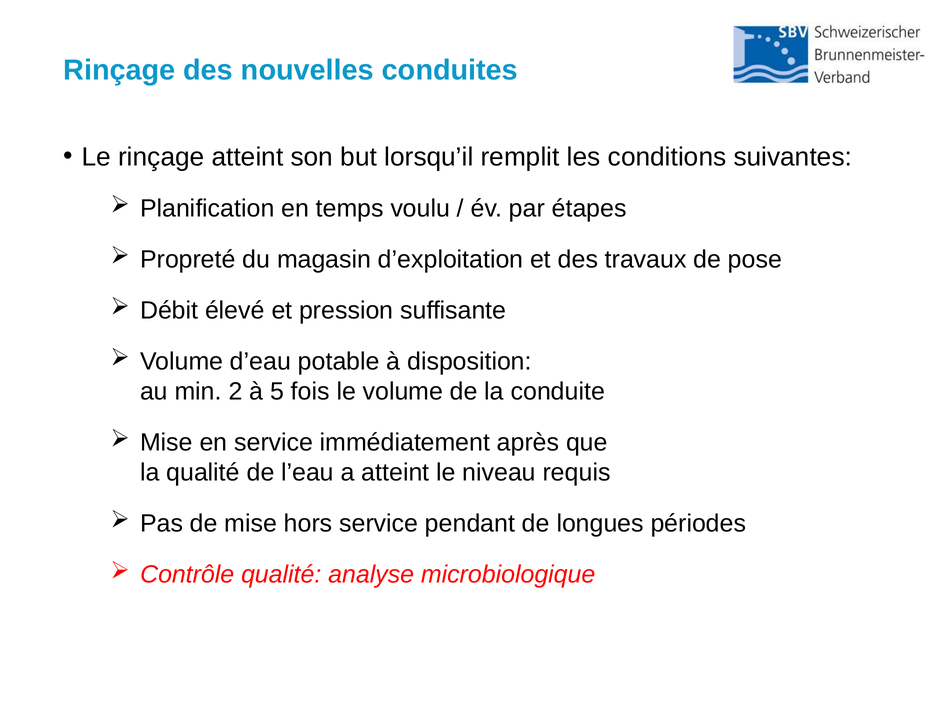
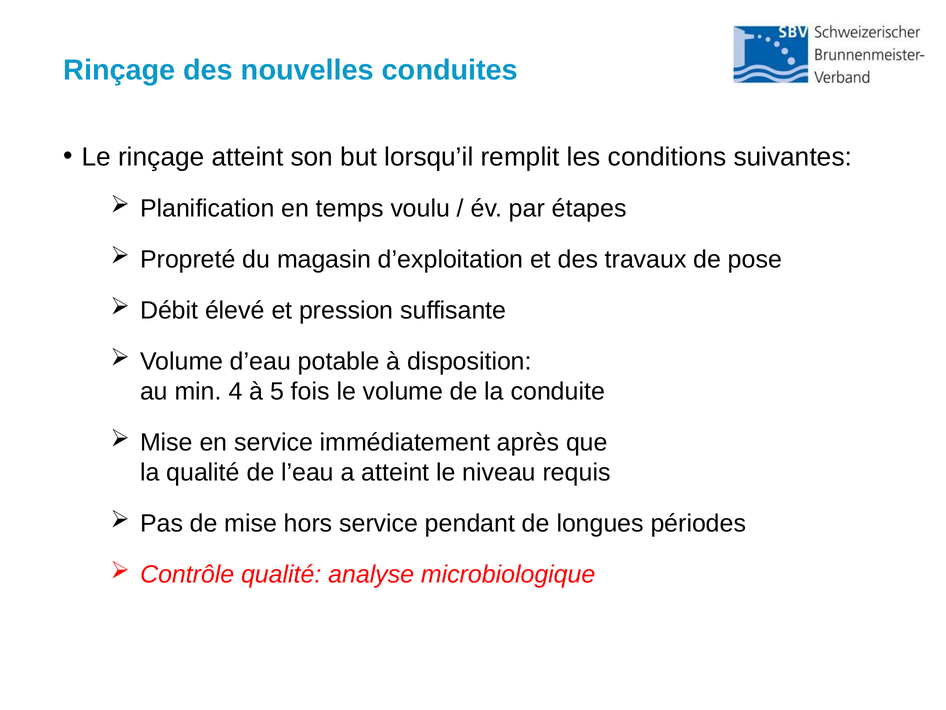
2: 2 -> 4
